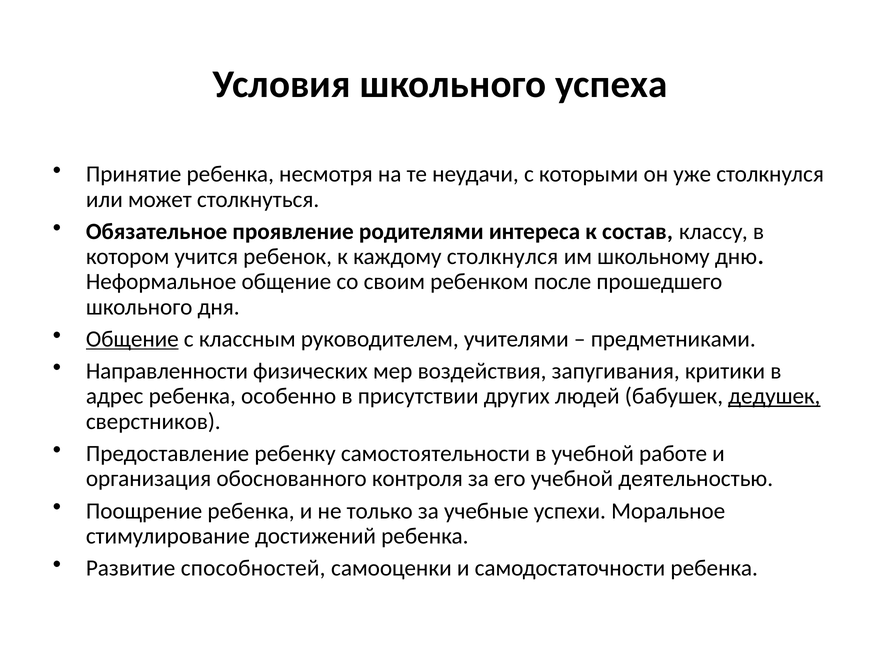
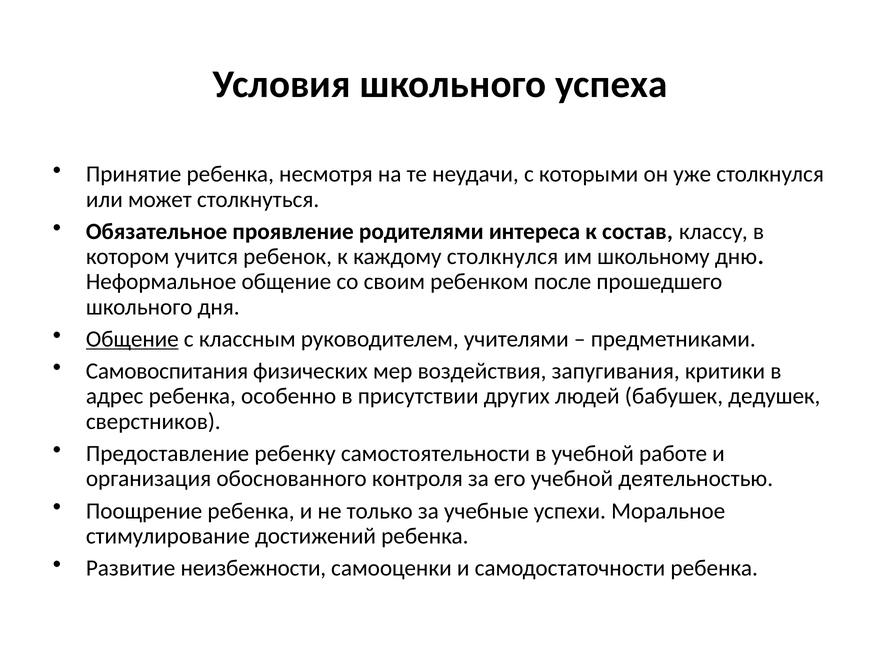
Направленности: Направленности -> Самовоспитания
дедушек underline: present -> none
способностей: способностей -> неизбежности
